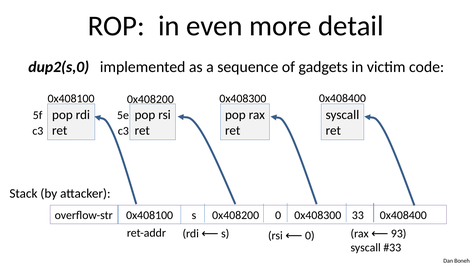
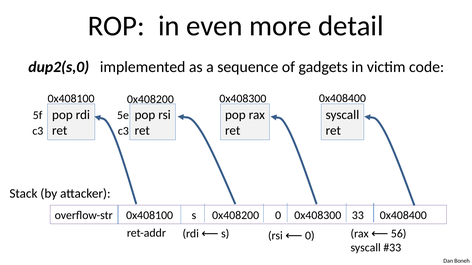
93: 93 -> 56
